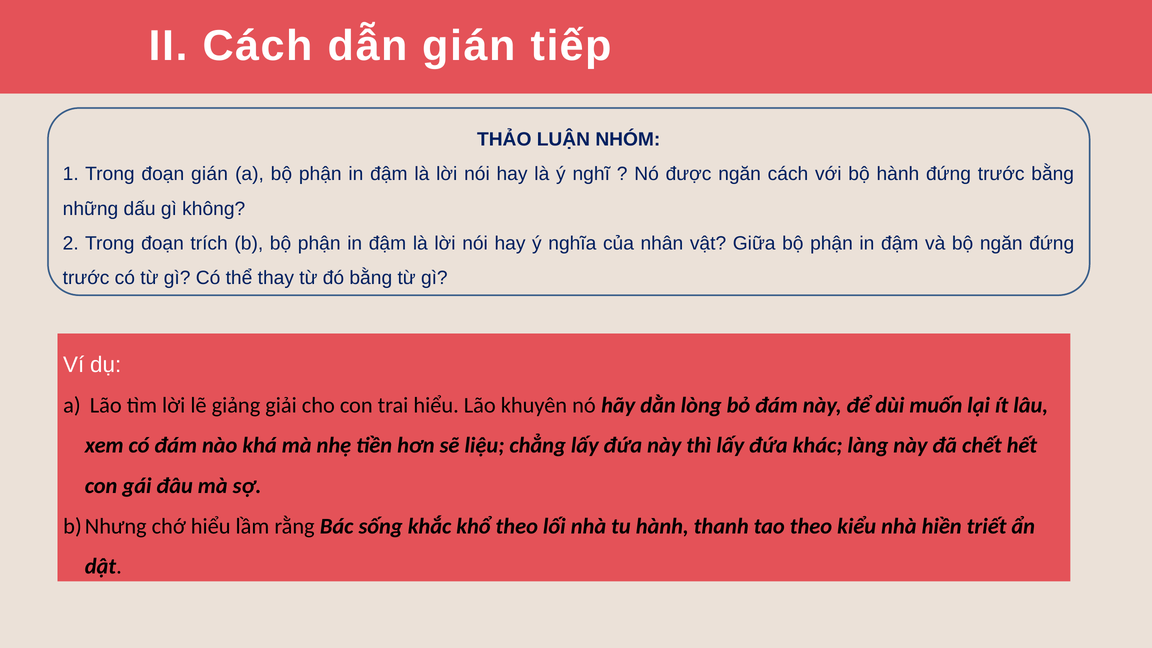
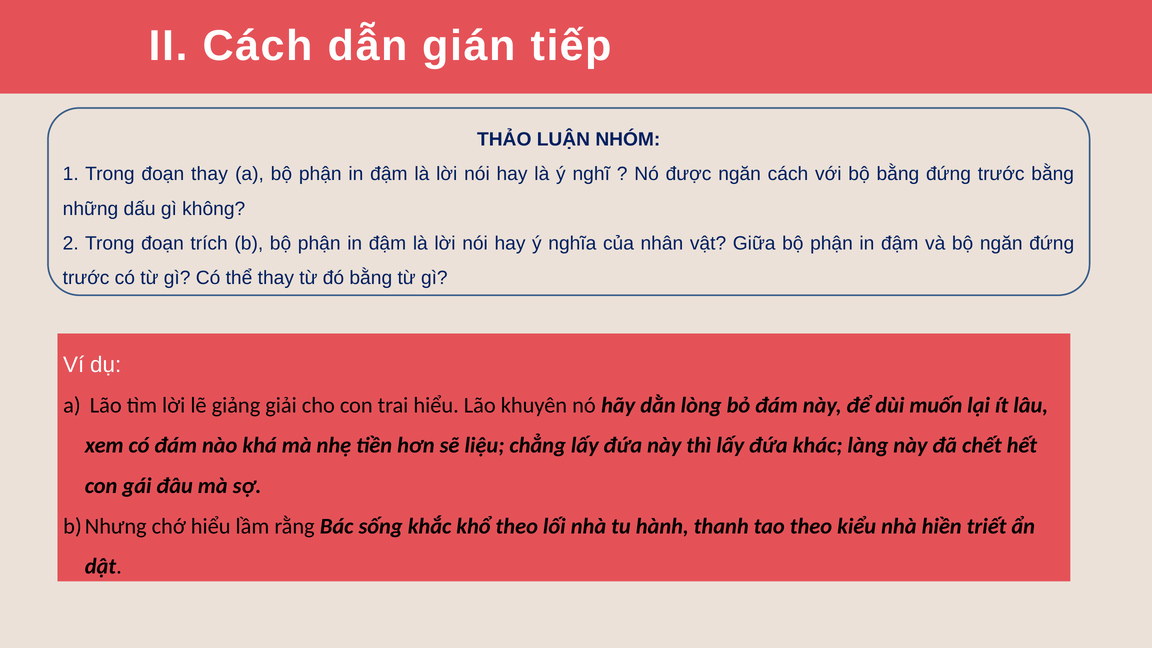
đoạn gián: gián -> thay
bộ hành: hành -> bằng
